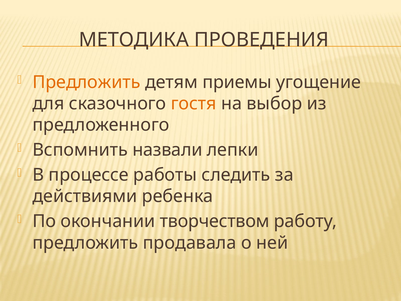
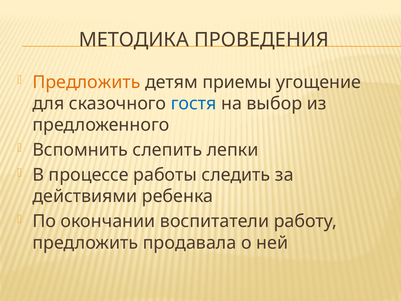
гостя colour: orange -> blue
назвали: назвали -> слепить
творчеством: творчеством -> воспитатели
